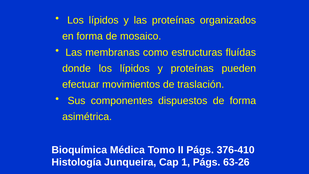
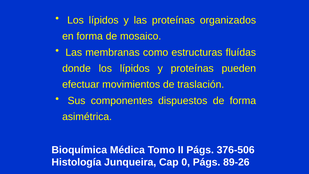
376-410: 376-410 -> 376-506
1: 1 -> 0
63-26: 63-26 -> 89-26
